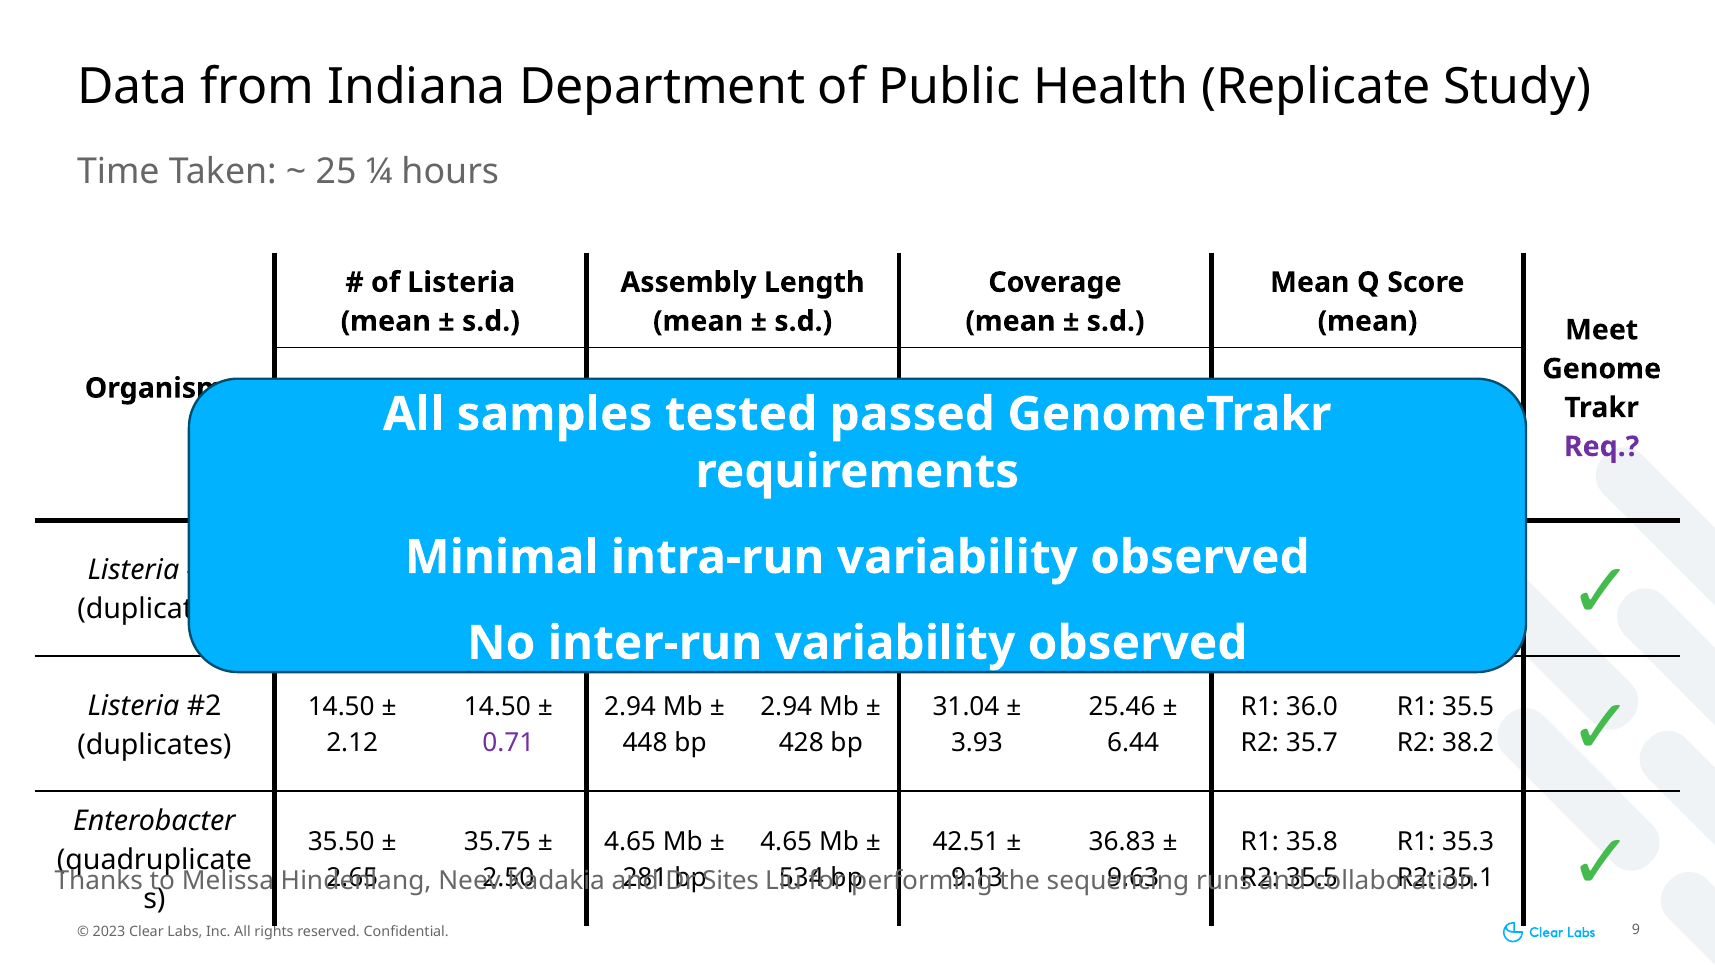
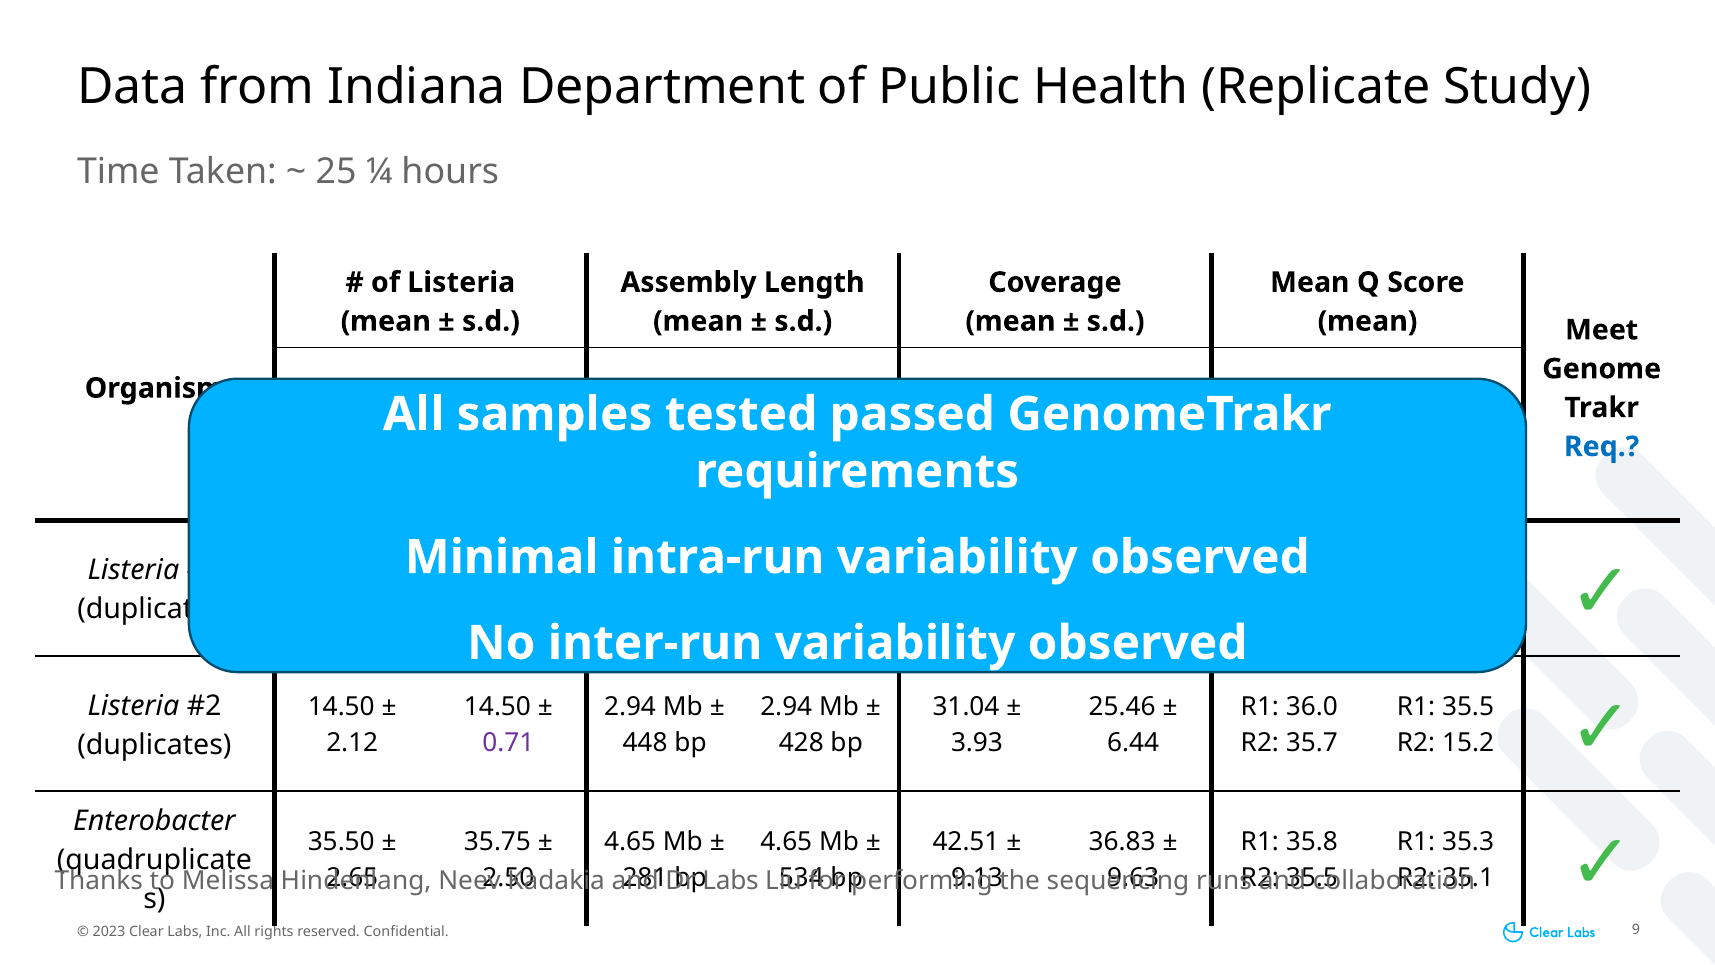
Req colour: purple -> blue
38.2: 38.2 -> 15.2
Sites at (731, 881): Sites -> Labs
